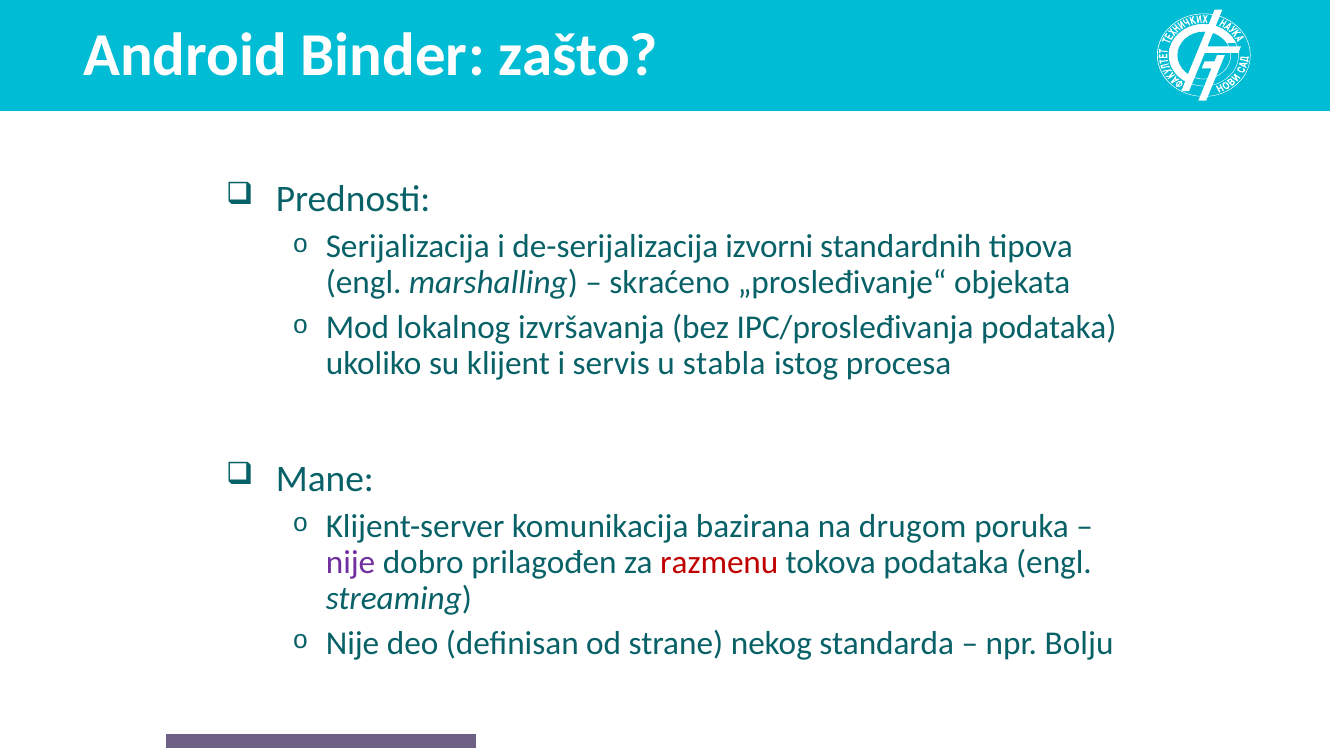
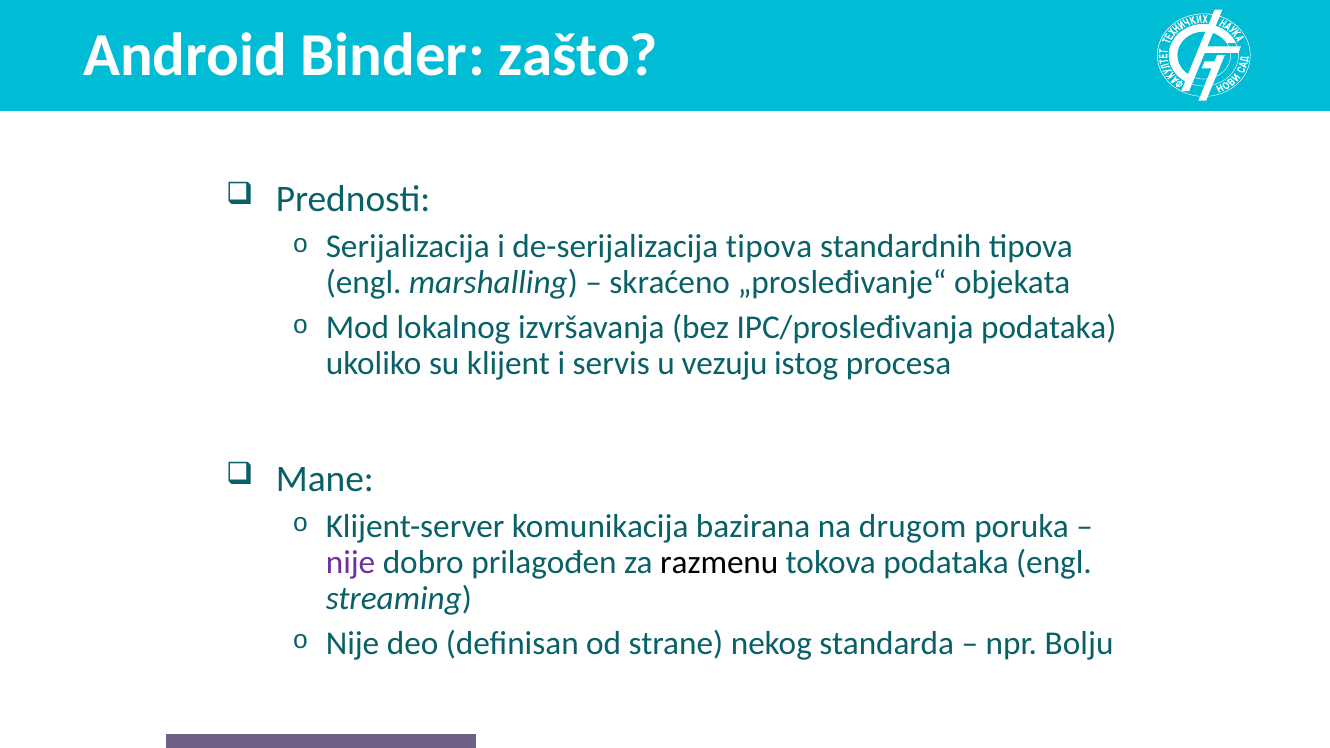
de-serijalizacija izvorni: izvorni -> tipova
stabla: stabla -> vezuju
razmenu colour: red -> black
